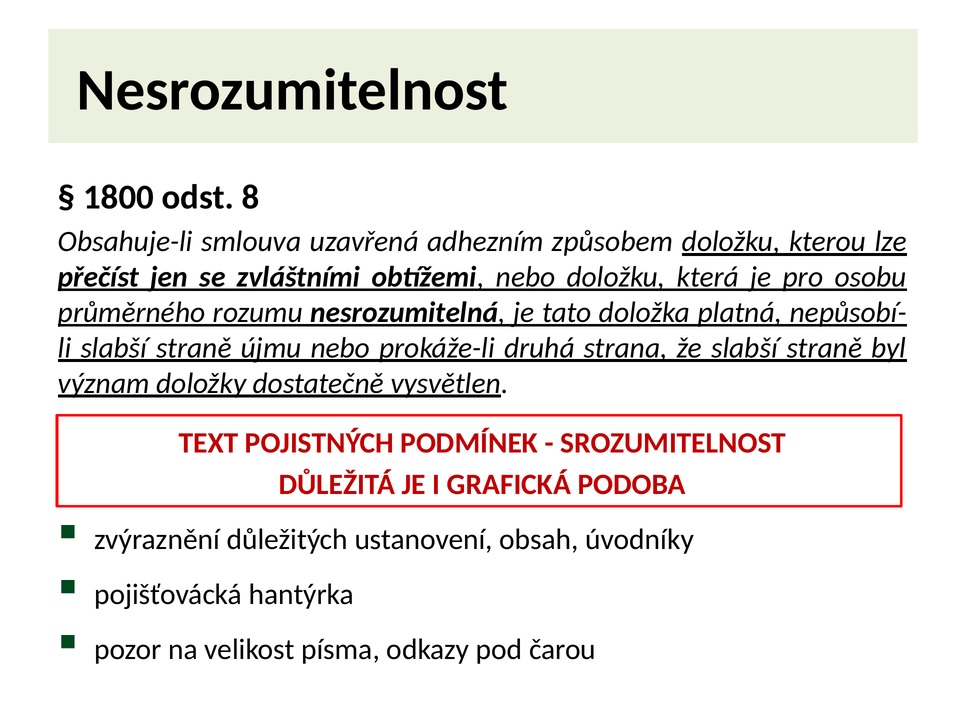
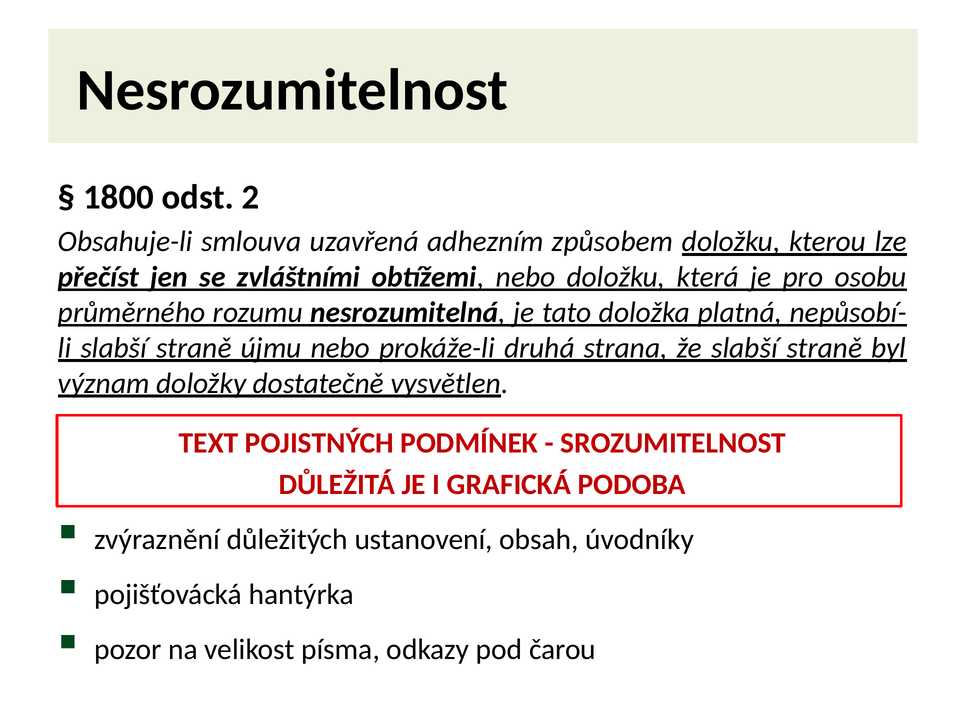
8: 8 -> 2
